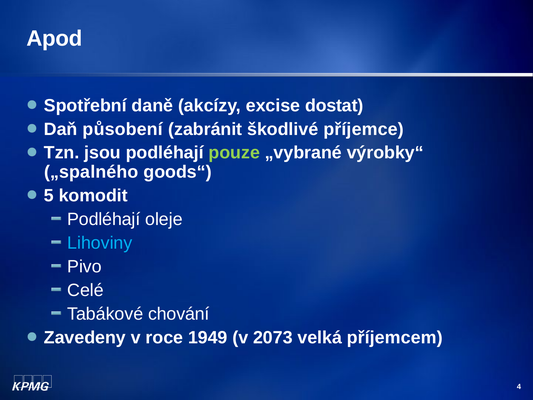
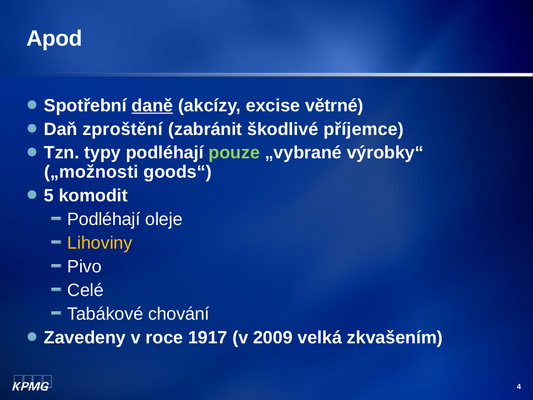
daně underline: none -> present
dostat: dostat -> větrné
působení: působení -> zproštění
jsou: jsou -> typy
„spalného: „spalného -> „možnosti
Lihoviny colour: light blue -> yellow
1949: 1949 -> 1917
2073: 2073 -> 2009
příjemcem: příjemcem -> zkvašením
